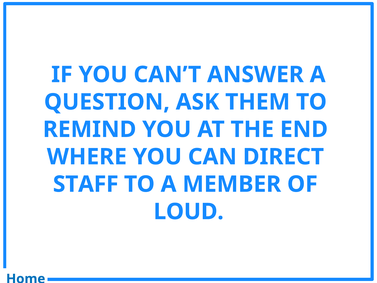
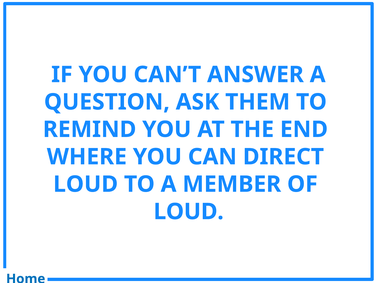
STAFF at (86, 184): STAFF -> LOUD
